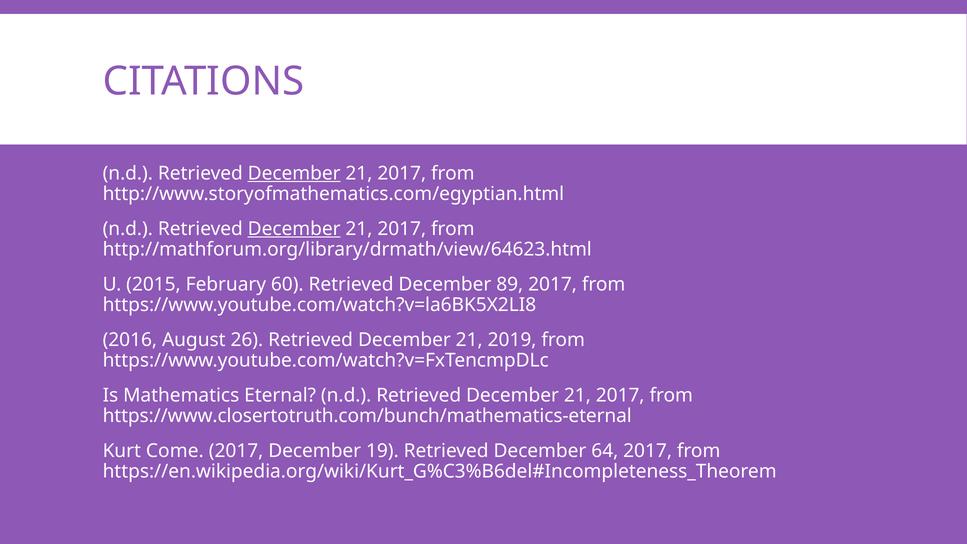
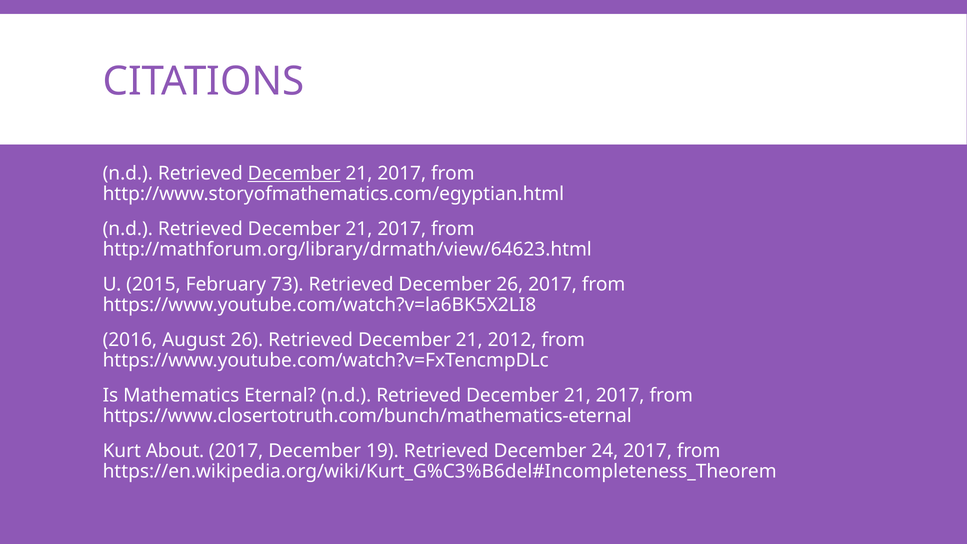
December at (294, 229) underline: present -> none
60: 60 -> 73
December 89: 89 -> 26
2019: 2019 -> 2012
Come: Come -> About
64: 64 -> 24
